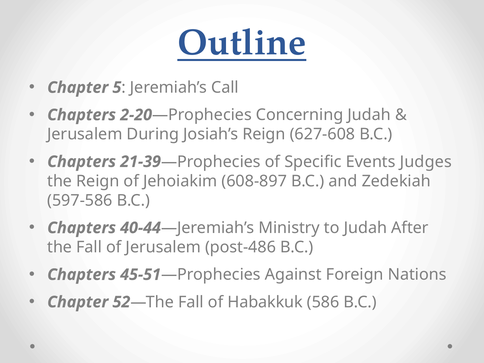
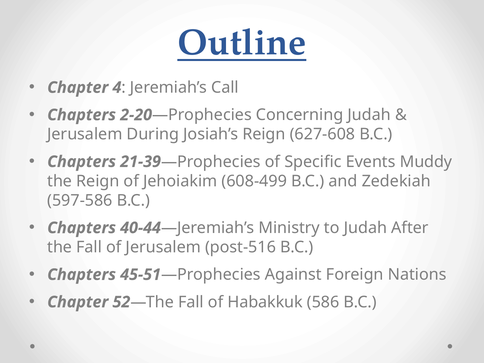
5: 5 -> 4
Judges: Judges -> Muddy
608-897: 608-897 -> 608-499
post-486: post-486 -> post-516
